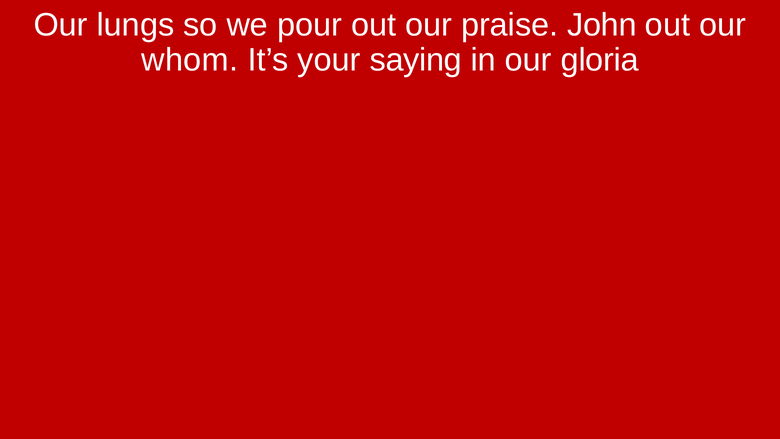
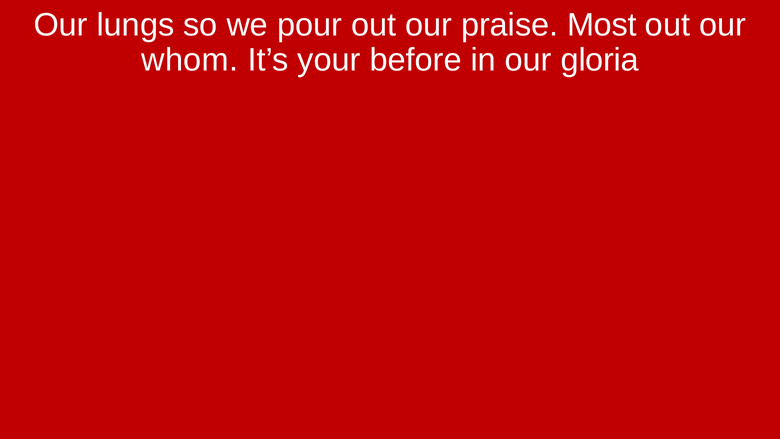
John: John -> Most
saying: saying -> before
